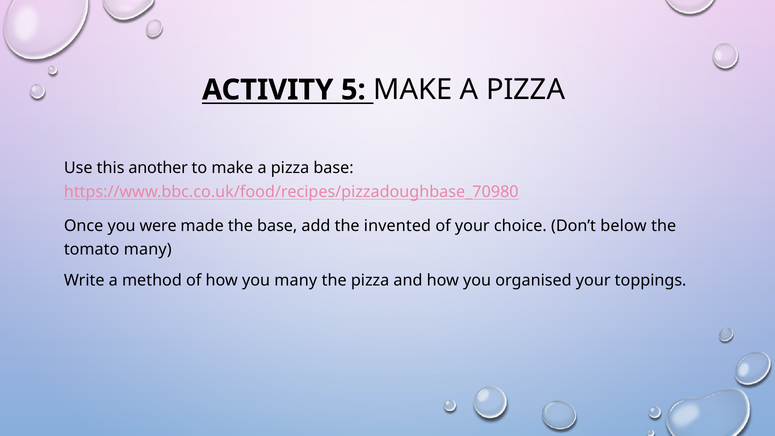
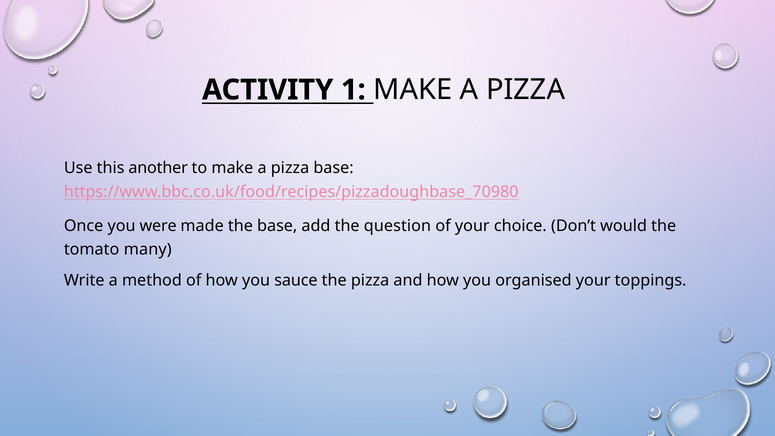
5: 5 -> 1
invented: invented -> question
below: below -> would
you many: many -> sauce
